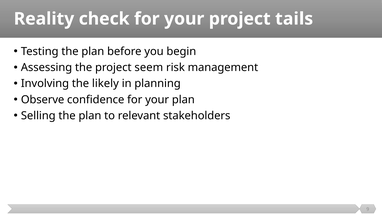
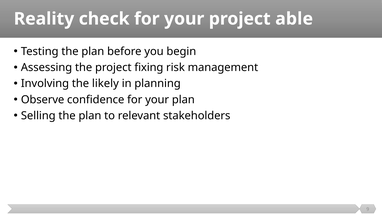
tails: tails -> able
seem: seem -> fixing
